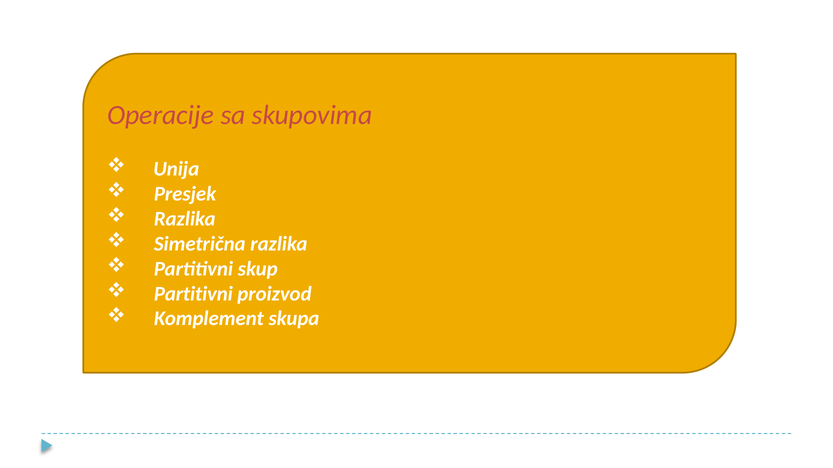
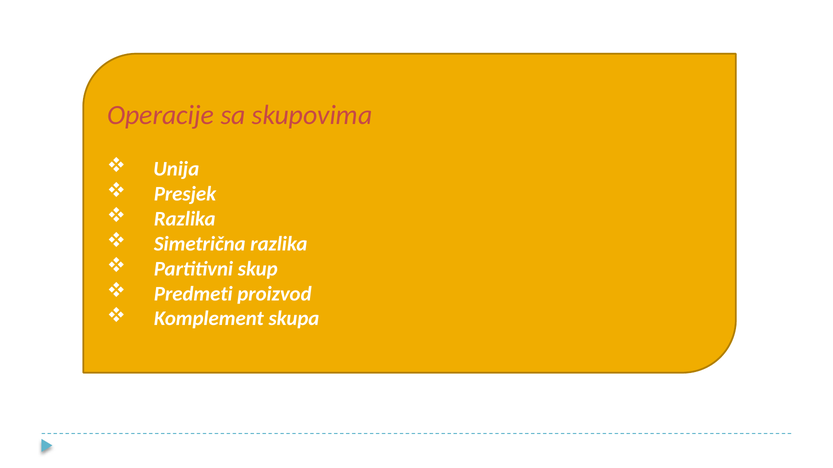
Partitivni at (193, 294): Partitivni -> Predmeti
